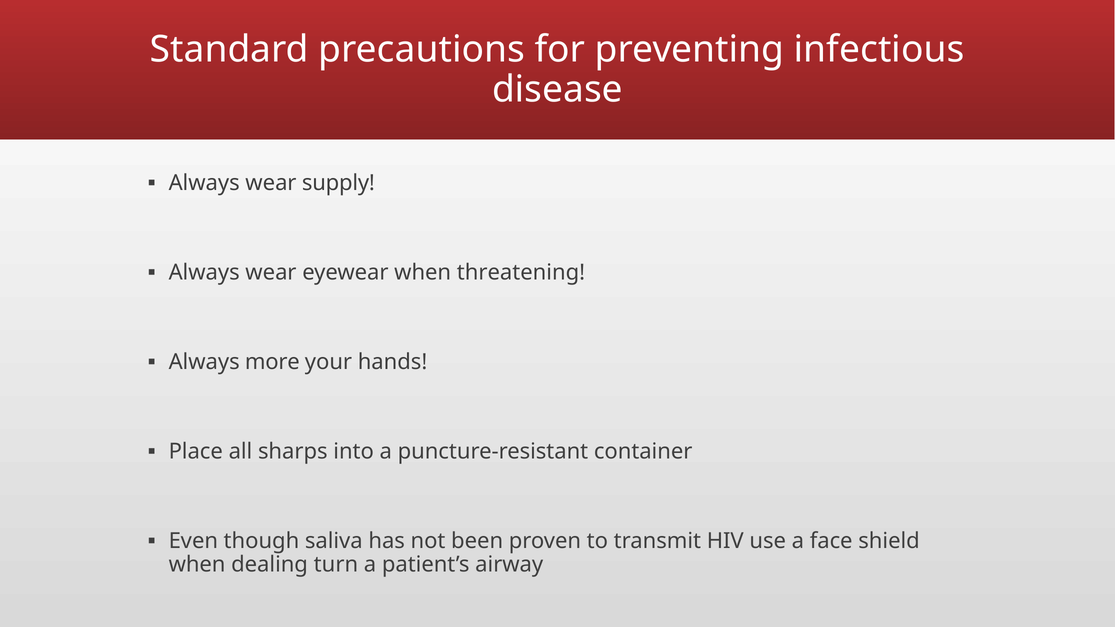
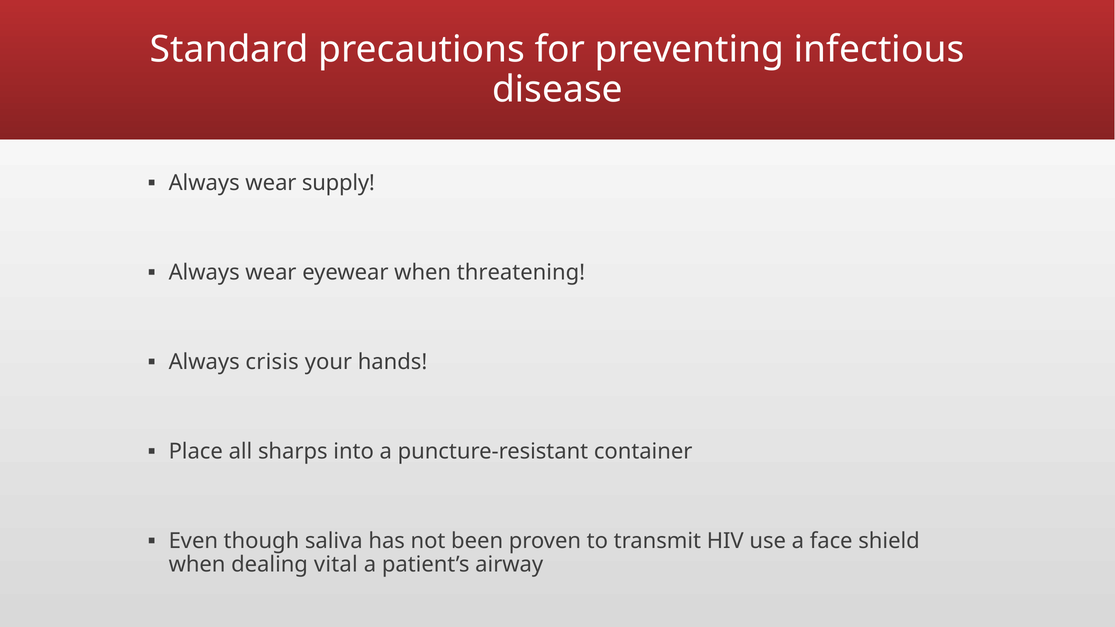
more: more -> crisis
turn: turn -> vital
